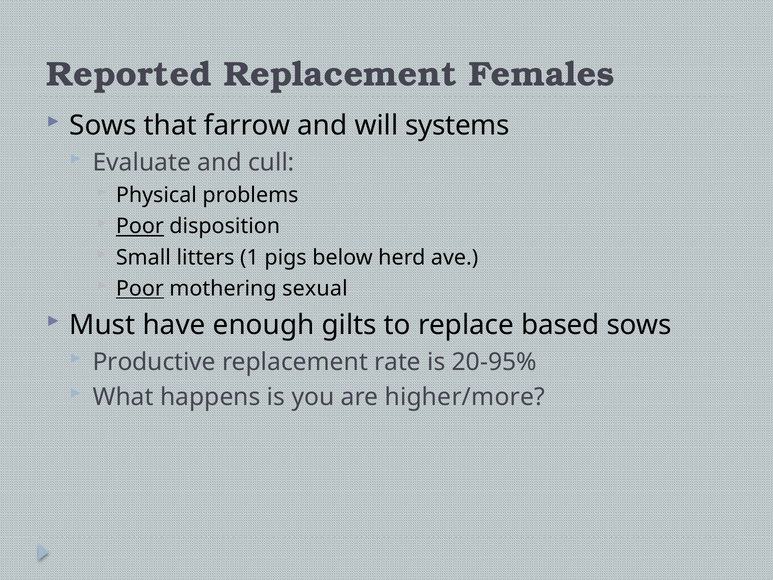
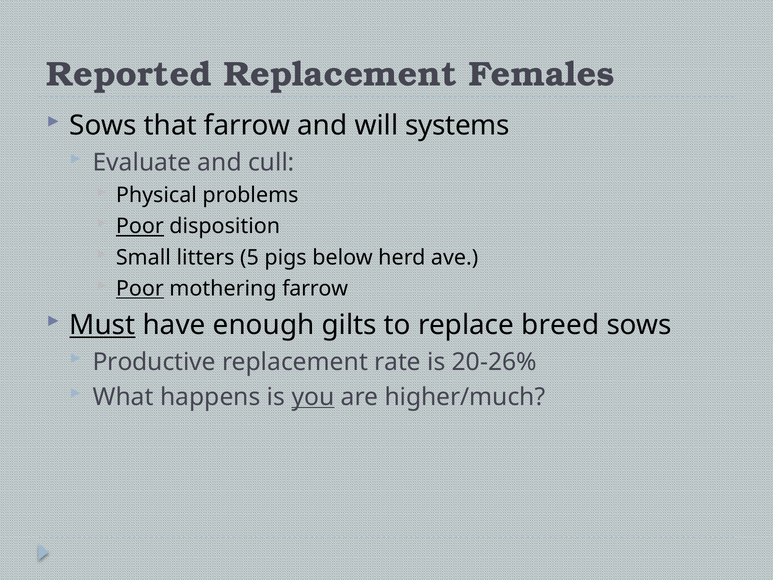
1: 1 -> 5
mothering sexual: sexual -> farrow
Must underline: none -> present
based: based -> breed
20-95%: 20-95% -> 20-26%
you underline: none -> present
higher/more: higher/more -> higher/much
